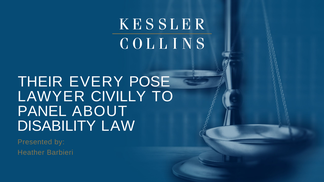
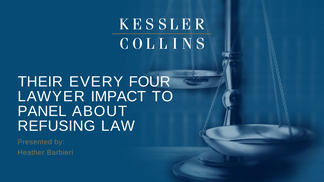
POSE: POSE -> FOUR
CIVILLY: CIVILLY -> IMPACT
DISABILITY: DISABILITY -> REFUSING
